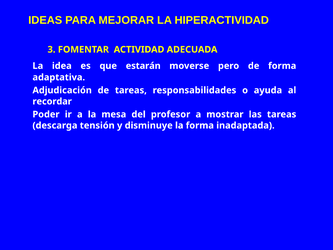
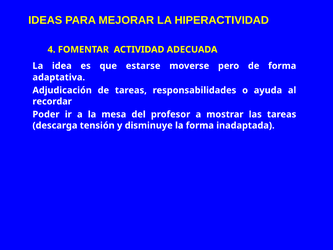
3: 3 -> 4
estarán: estarán -> estarse
